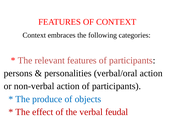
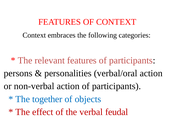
produce: produce -> together
